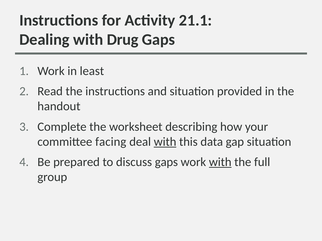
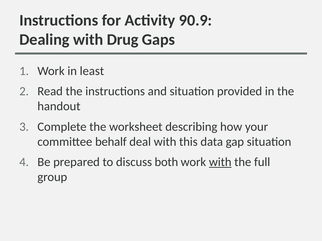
21.1: 21.1 -> 90.9
facing: facing -> behalf
with at (165, 142) underline: present -> none
discuss gaps: gaps -> both
